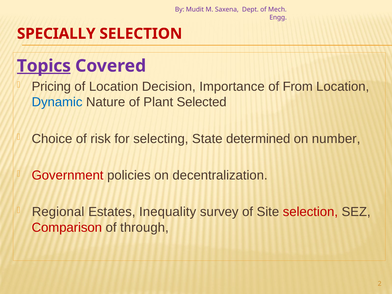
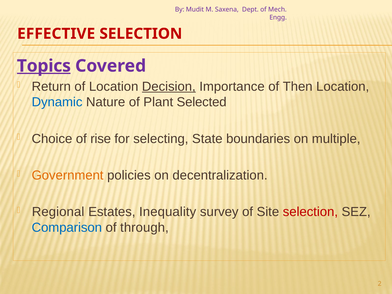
SPECIALLY: SPECIALLY -> EFFECTIVE
Pricing: Pricing -> Return
Decision underline: none -> present
From: From -> Then
risk: risk -> rise
determined: determined -> boundaries
number: number -> multiple
Government colour: red -> orange
Comparison colour: red -> blue
